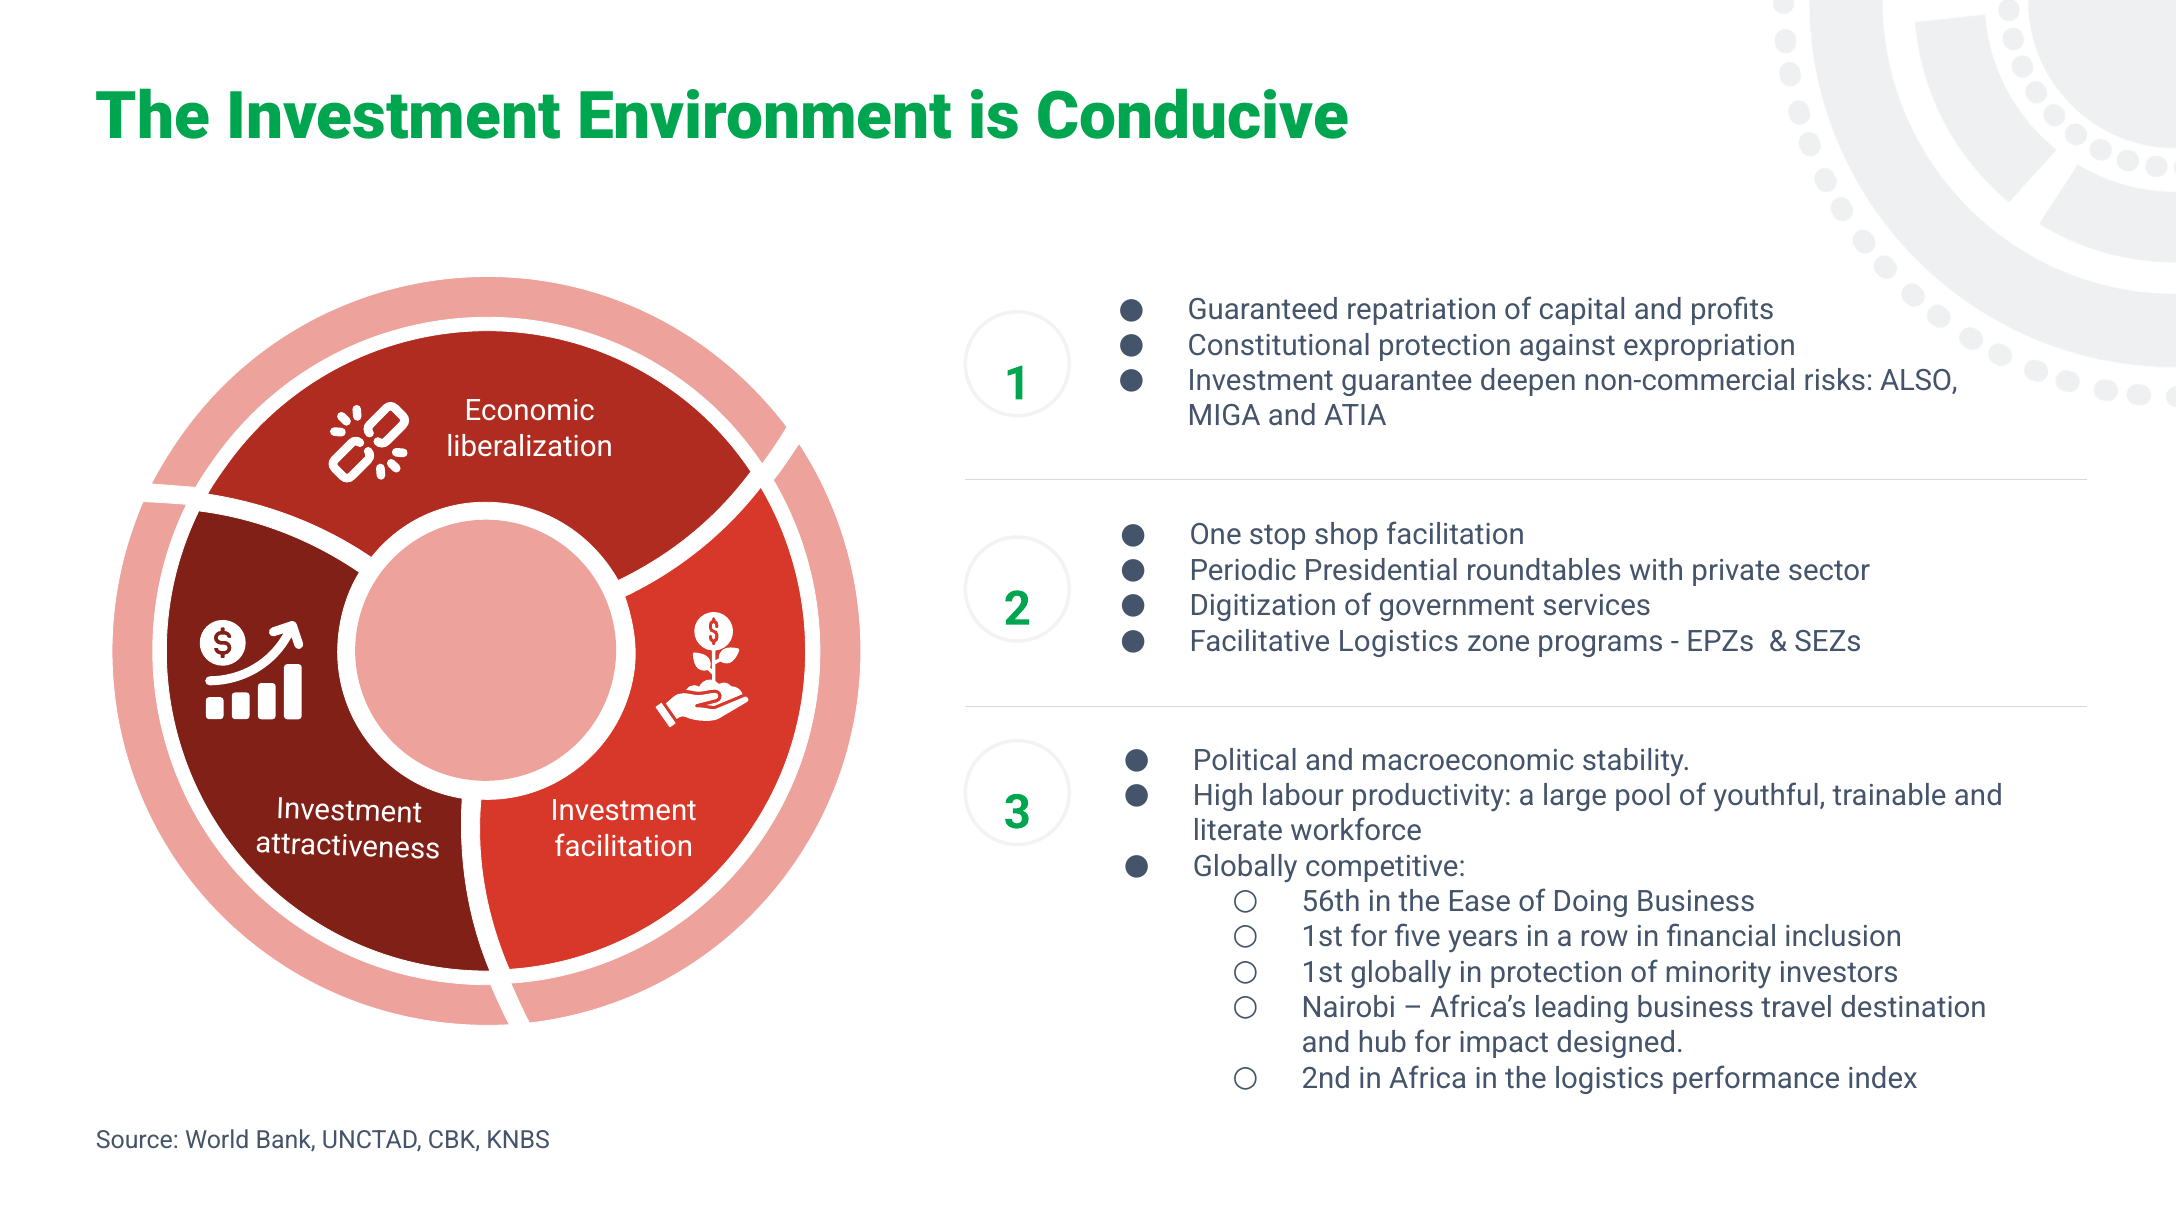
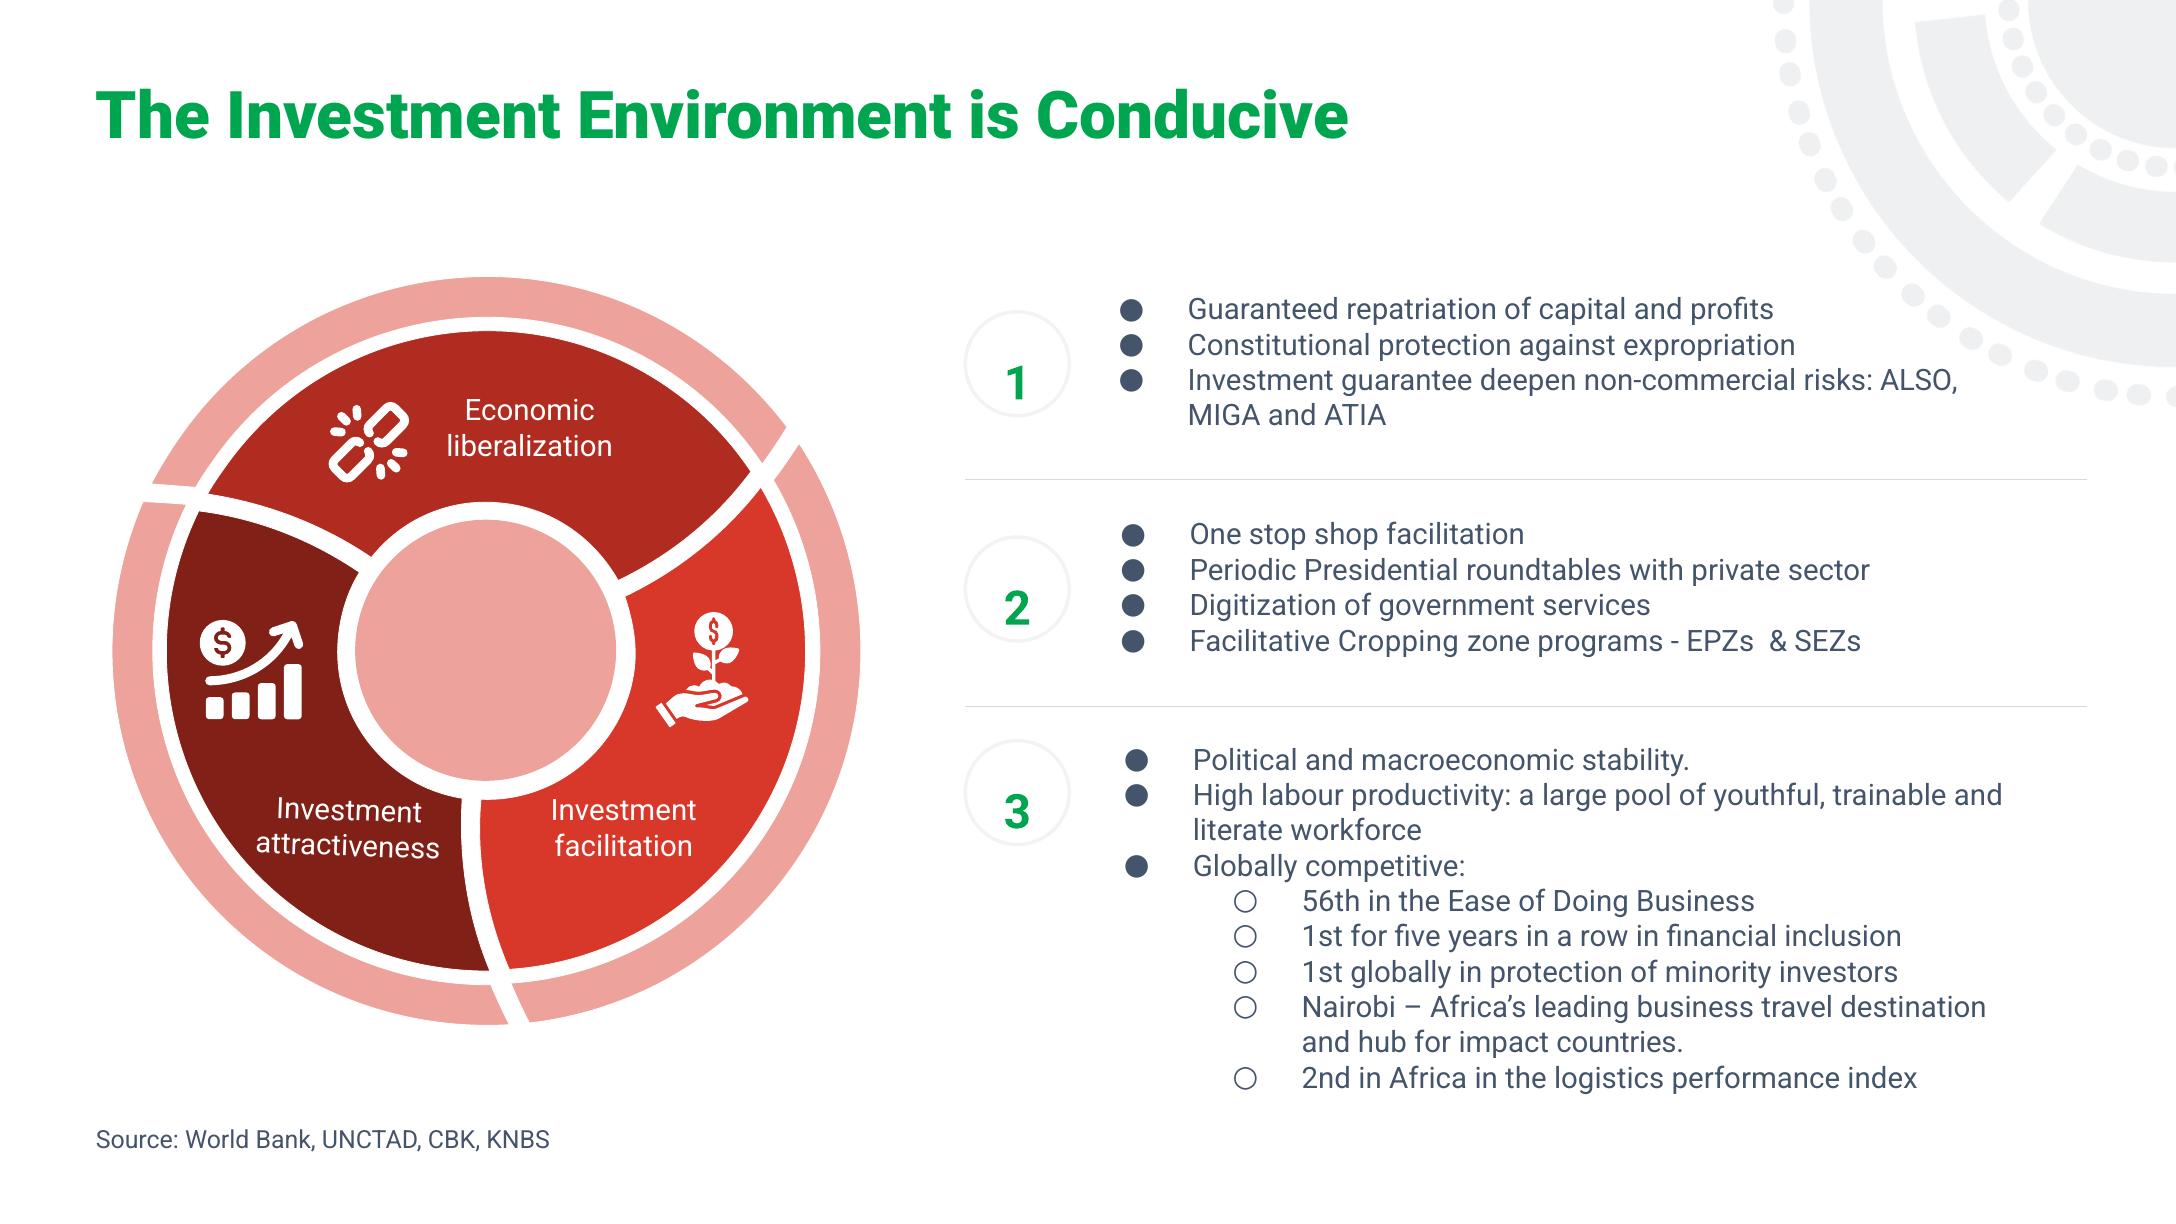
Facilitative Logistics: Logistics -> Cropping
designed: designed -> countries
